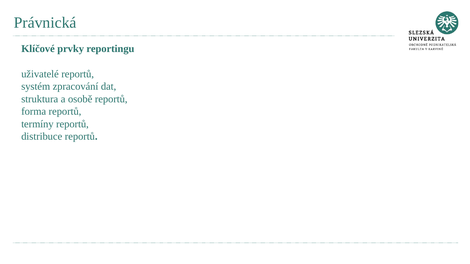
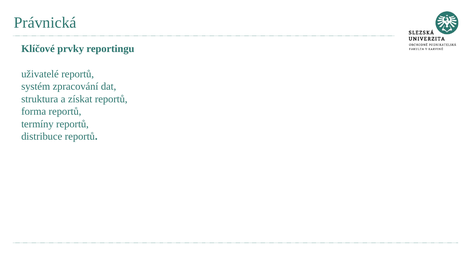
osobě: osobě -> získat
